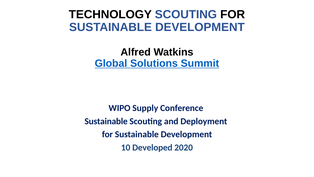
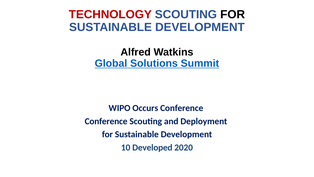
TECHNOLOGY colour: black -> red
Supply: Supply -> Occurs
Sustainable at (106, 121): Sustainable -> Conference
